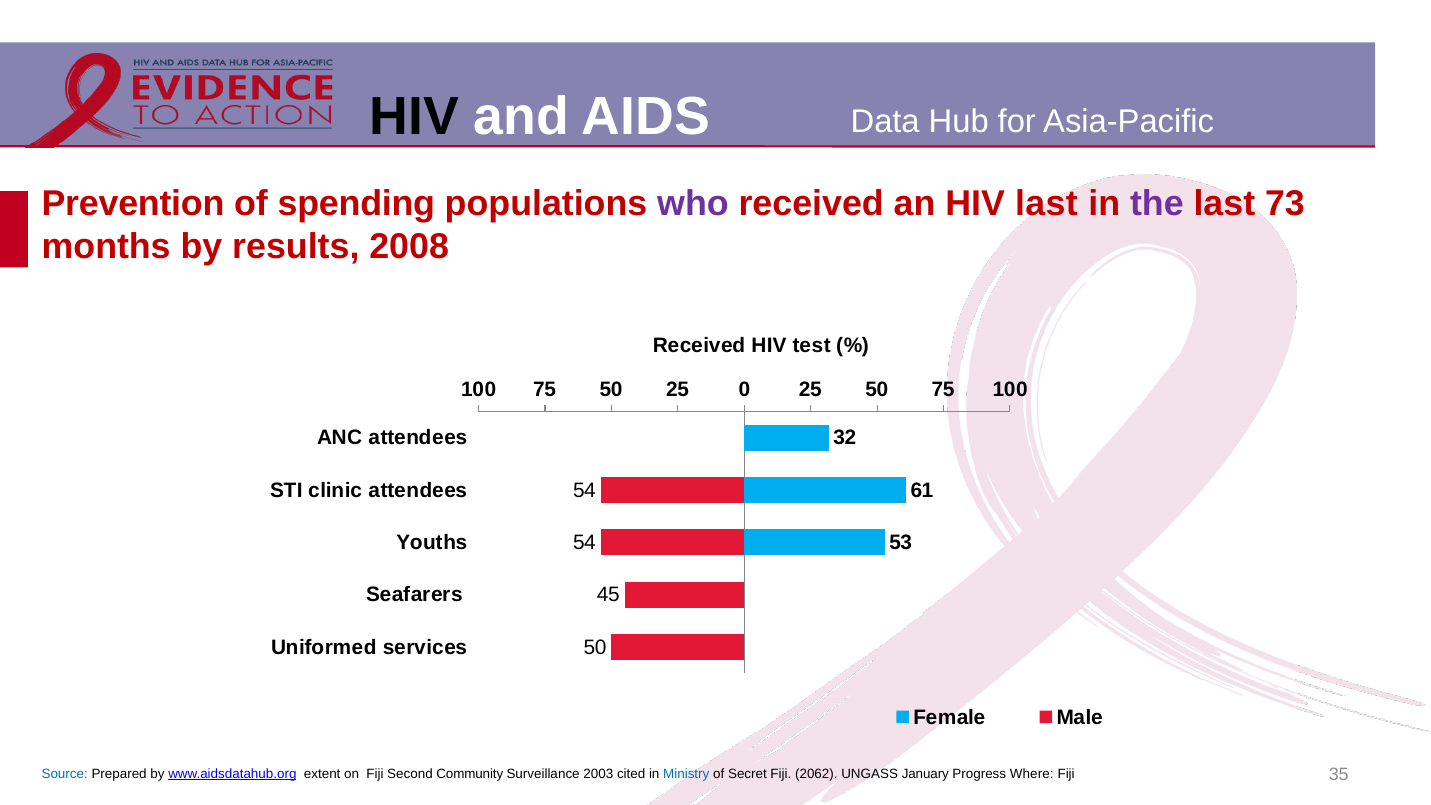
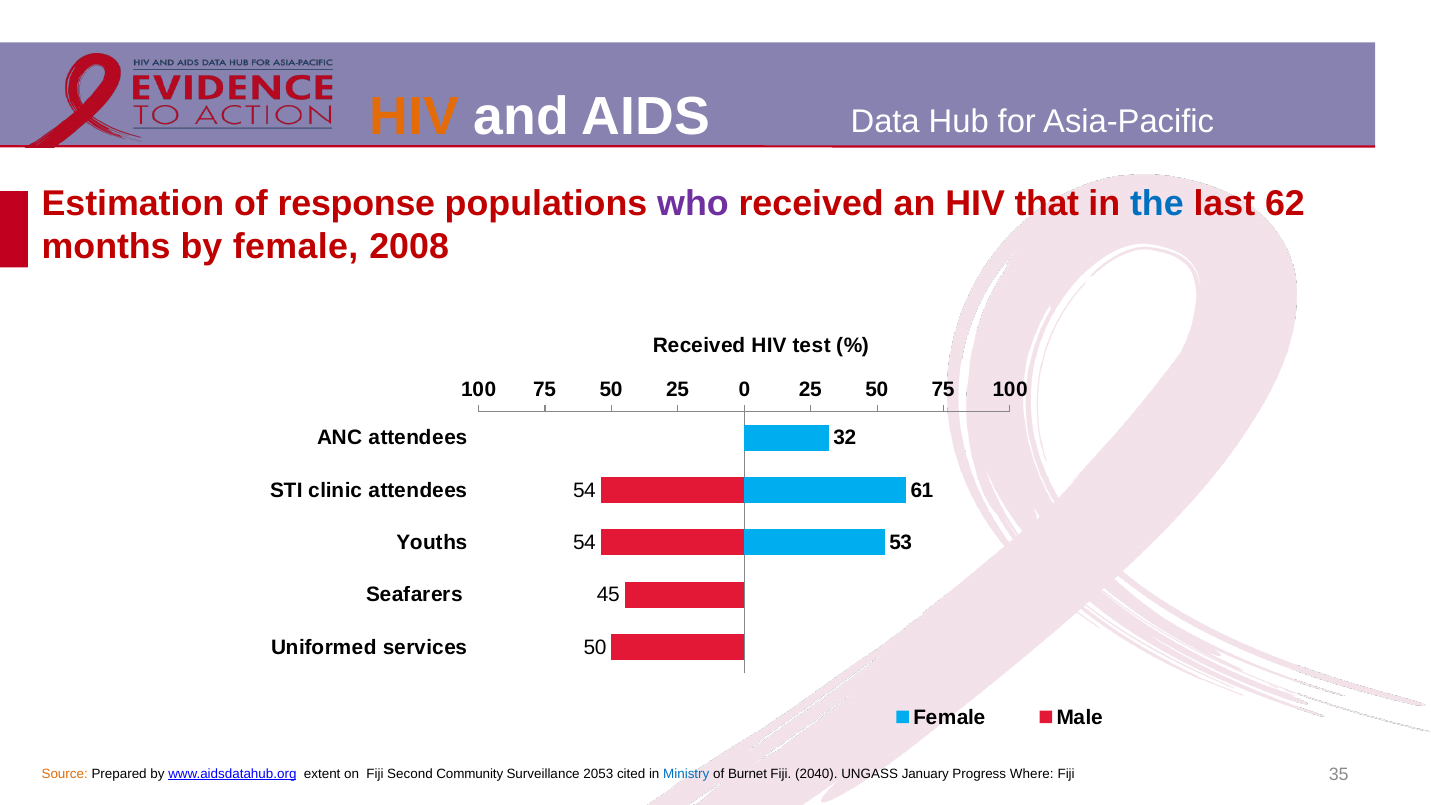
HIV at (414, 117) colour: black -> orange
Prevention: Prevention -> Estimation
spending: spending -> response
HIV last: last -> that
the colour: purple -> blue
73: 73 -> 62
by results: results -> female
Source colour: blue -> orange
2003: 2003 -> 2053
Secret: Secret -> Burnet
2062: 2062 -> 2040
